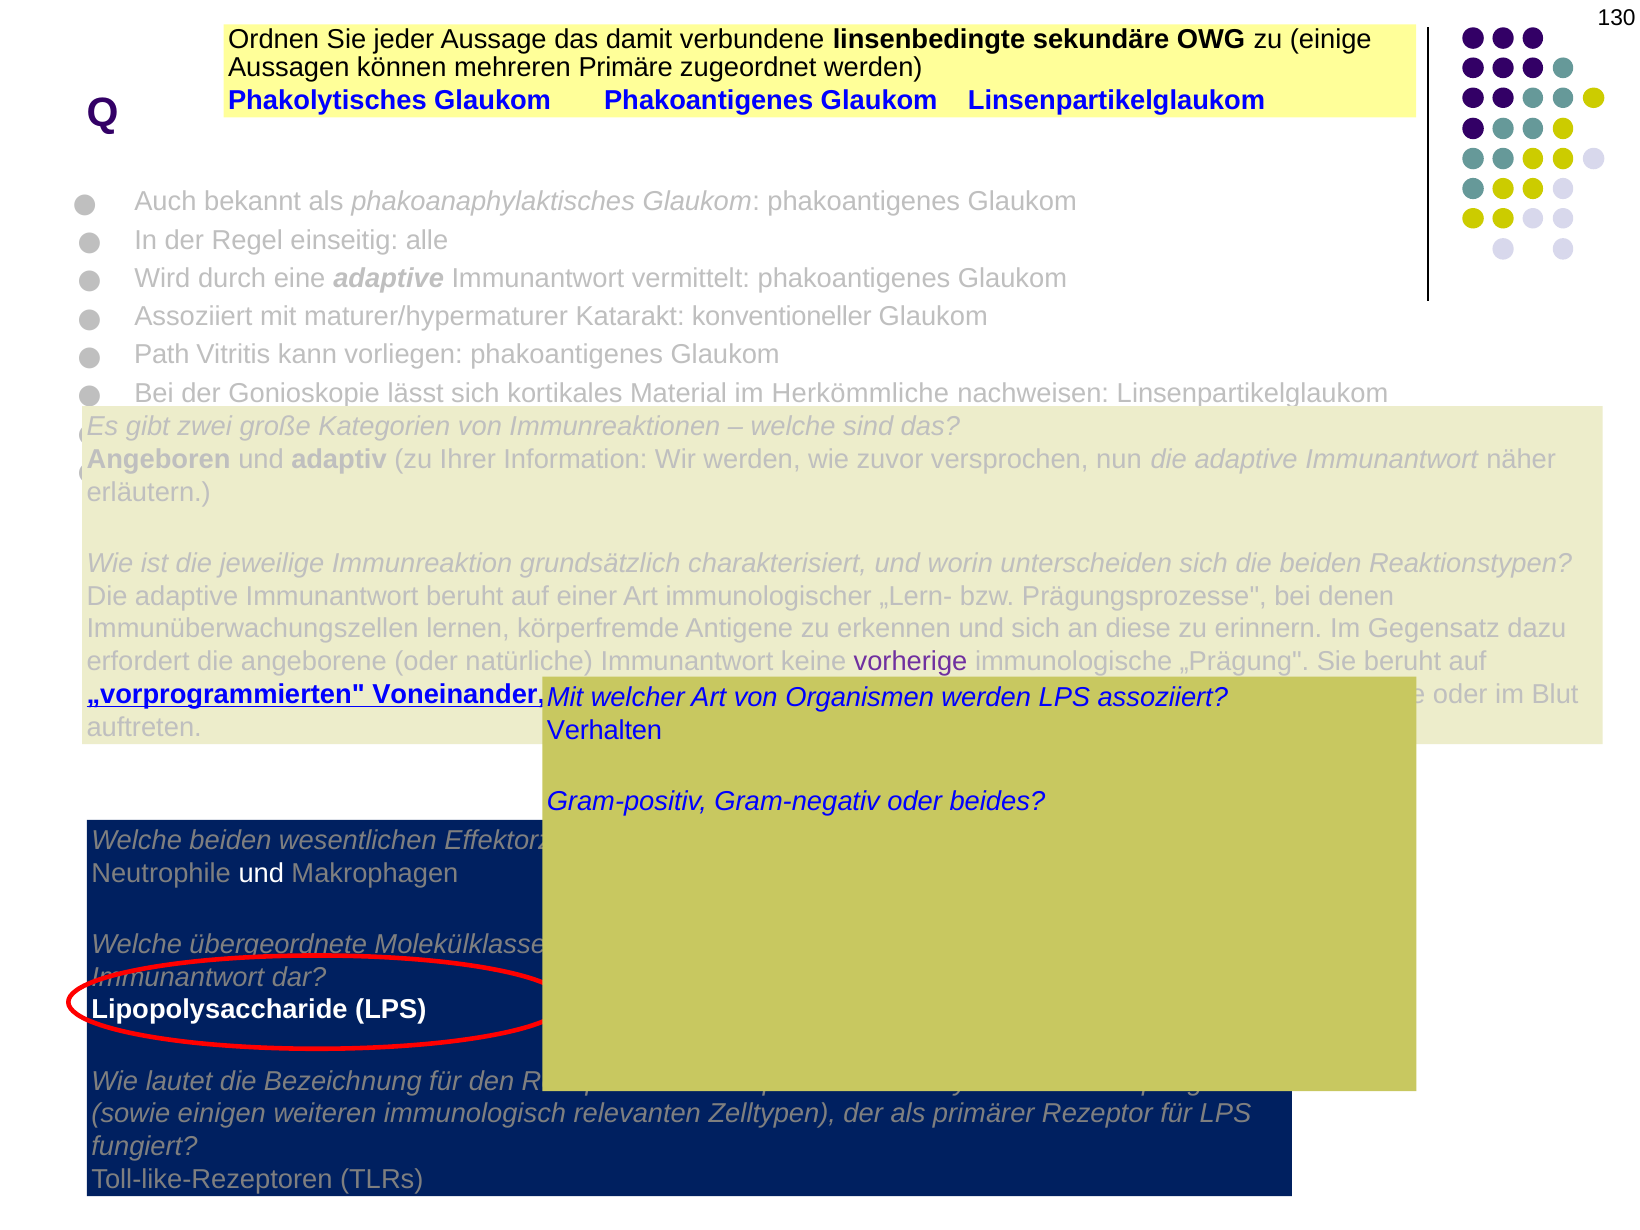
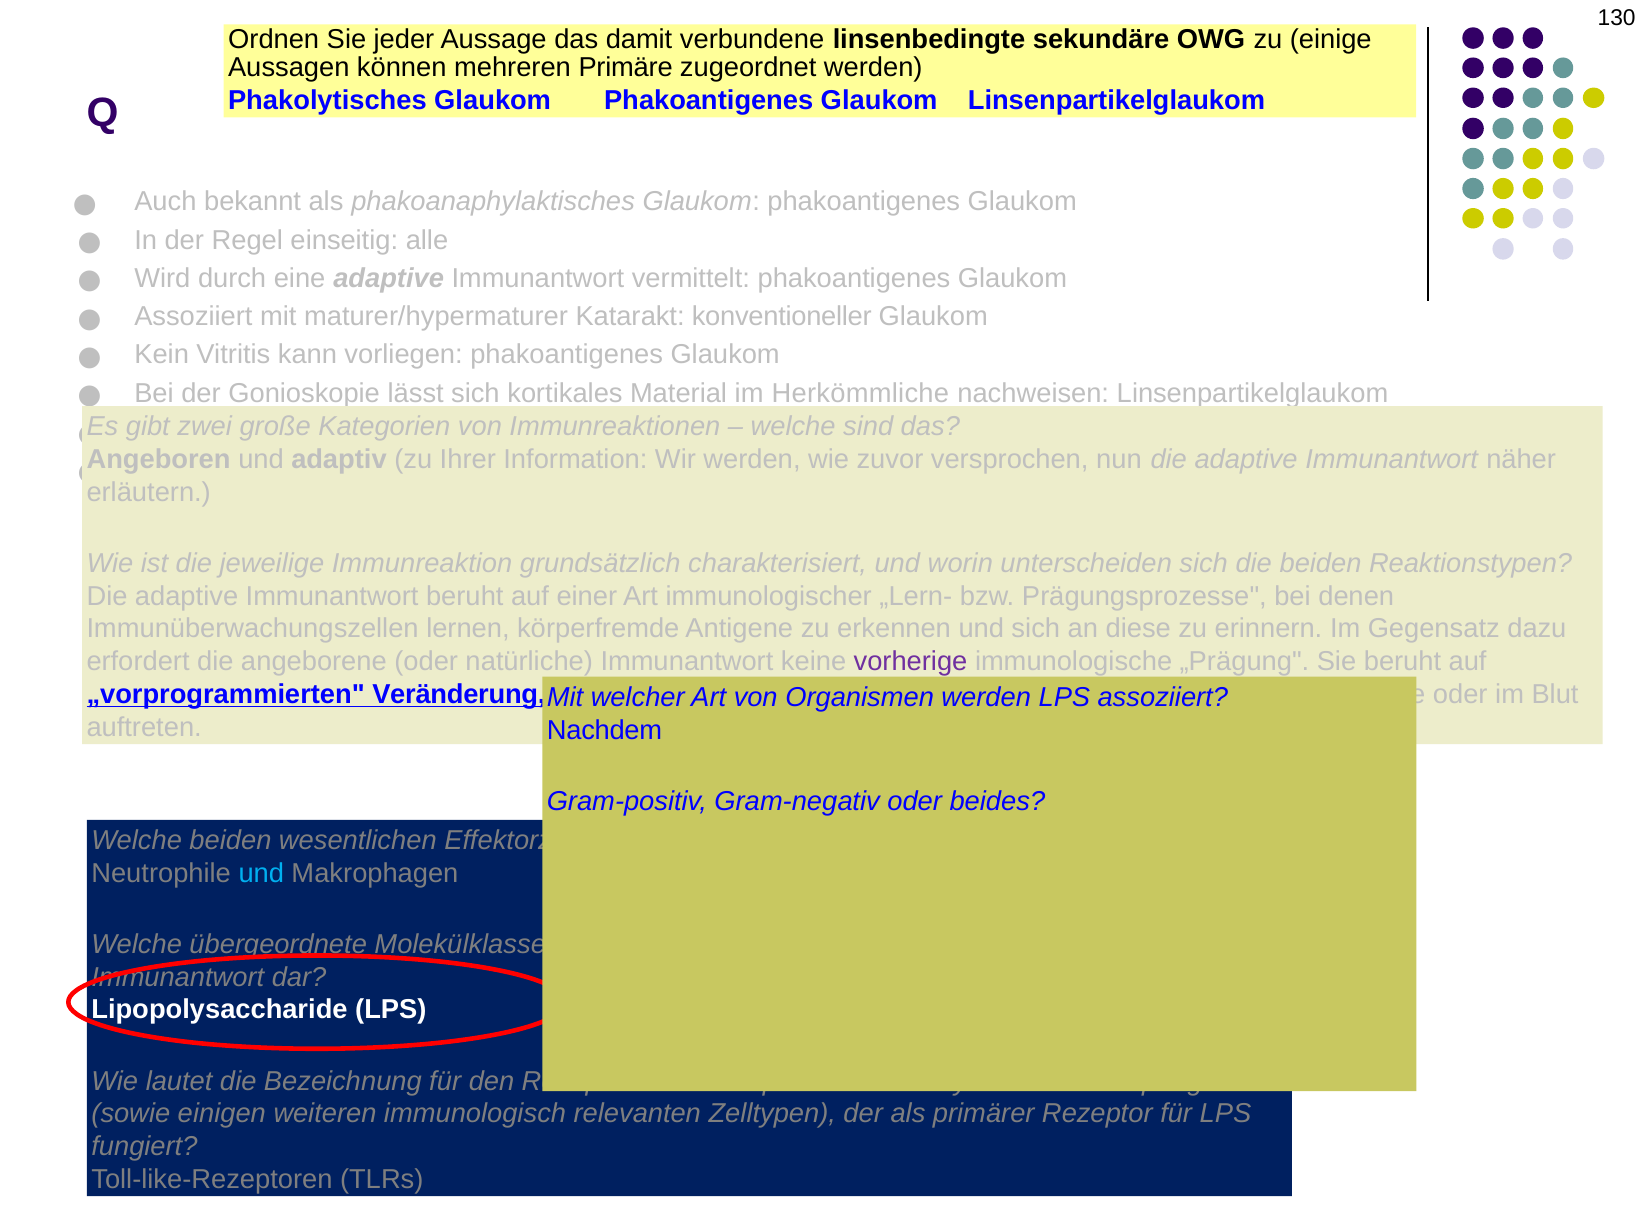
Path: Path -> Kein
Voneinander: Voneinander -> Veränderung
Verhalten: Verhalten -> Nachdem
und at (261, 873) colour: white -> light blue
